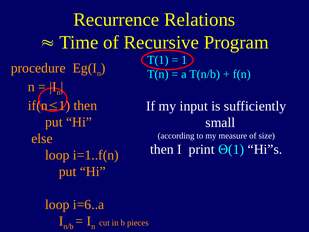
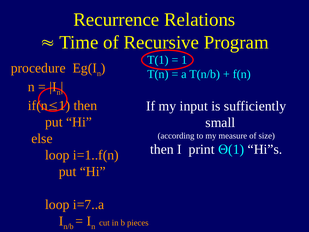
i=6..a: i=6..a -> i=7..a
